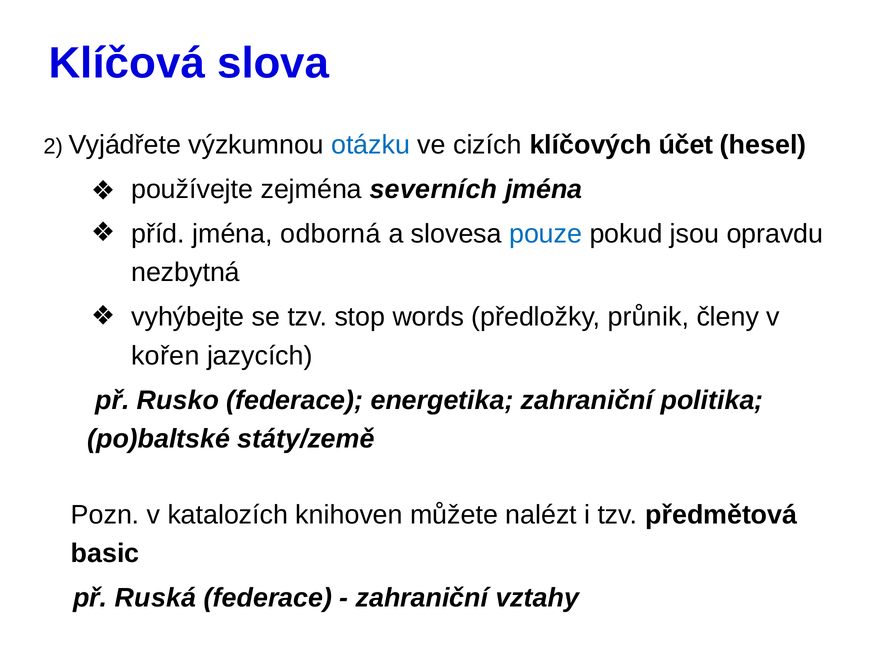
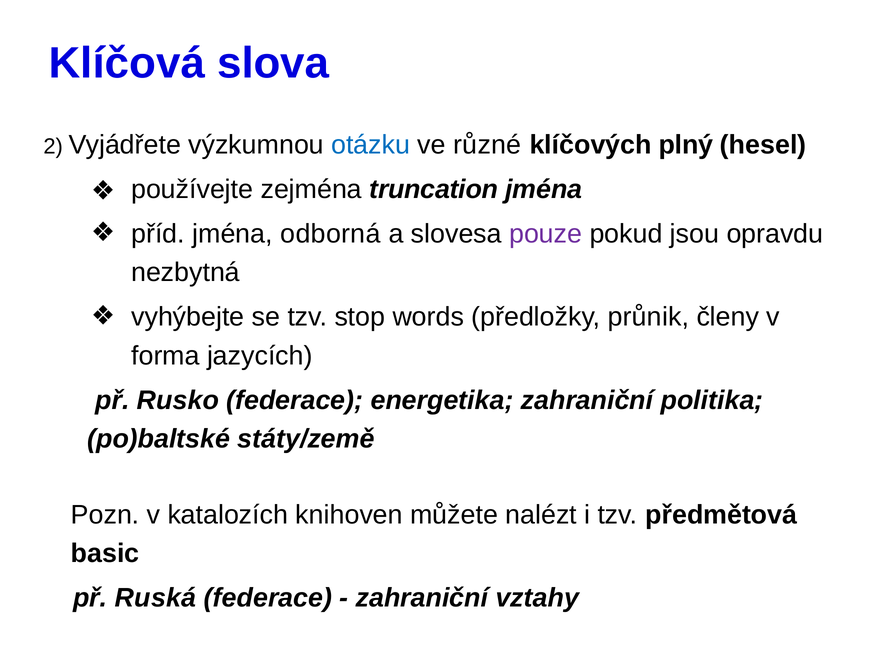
cizích: cizích -> různé
účet: účet -> plný
severních: severních -> truncation
pouze colour: blue -> purple
kořen: kořen -> forma
